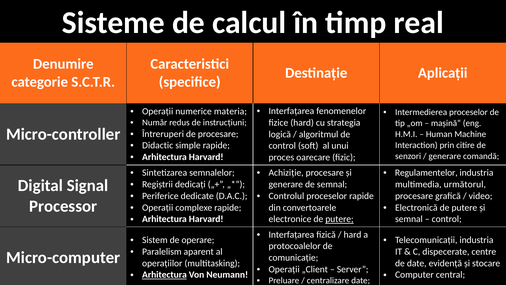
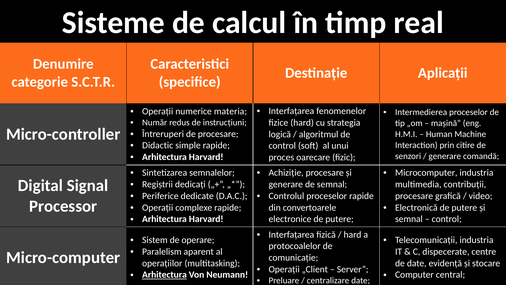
Regulamentelor: Regulamentelor -> Microcomputer
următorul: următorul -> contribuții
putere at (339, 219) underline: present -> none
